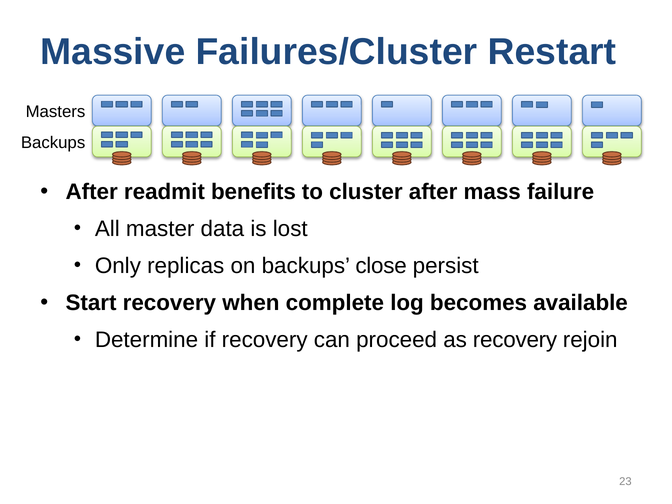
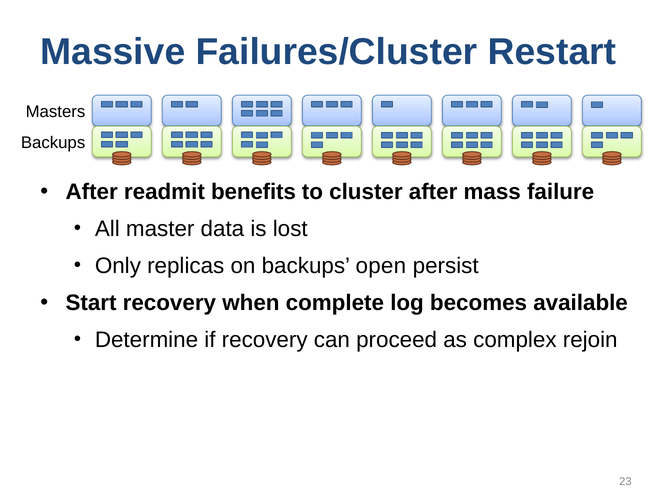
close: close -> open
as recovery: recovery -> complex
